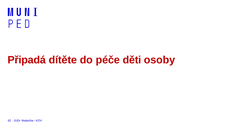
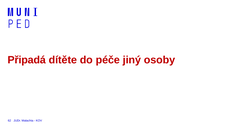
děti: děti -> jiný
